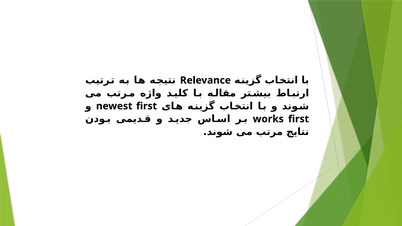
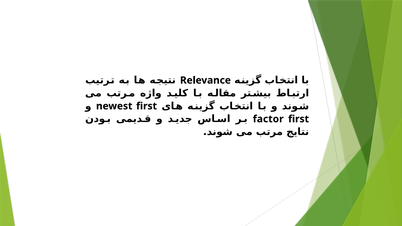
works: works -> factor
